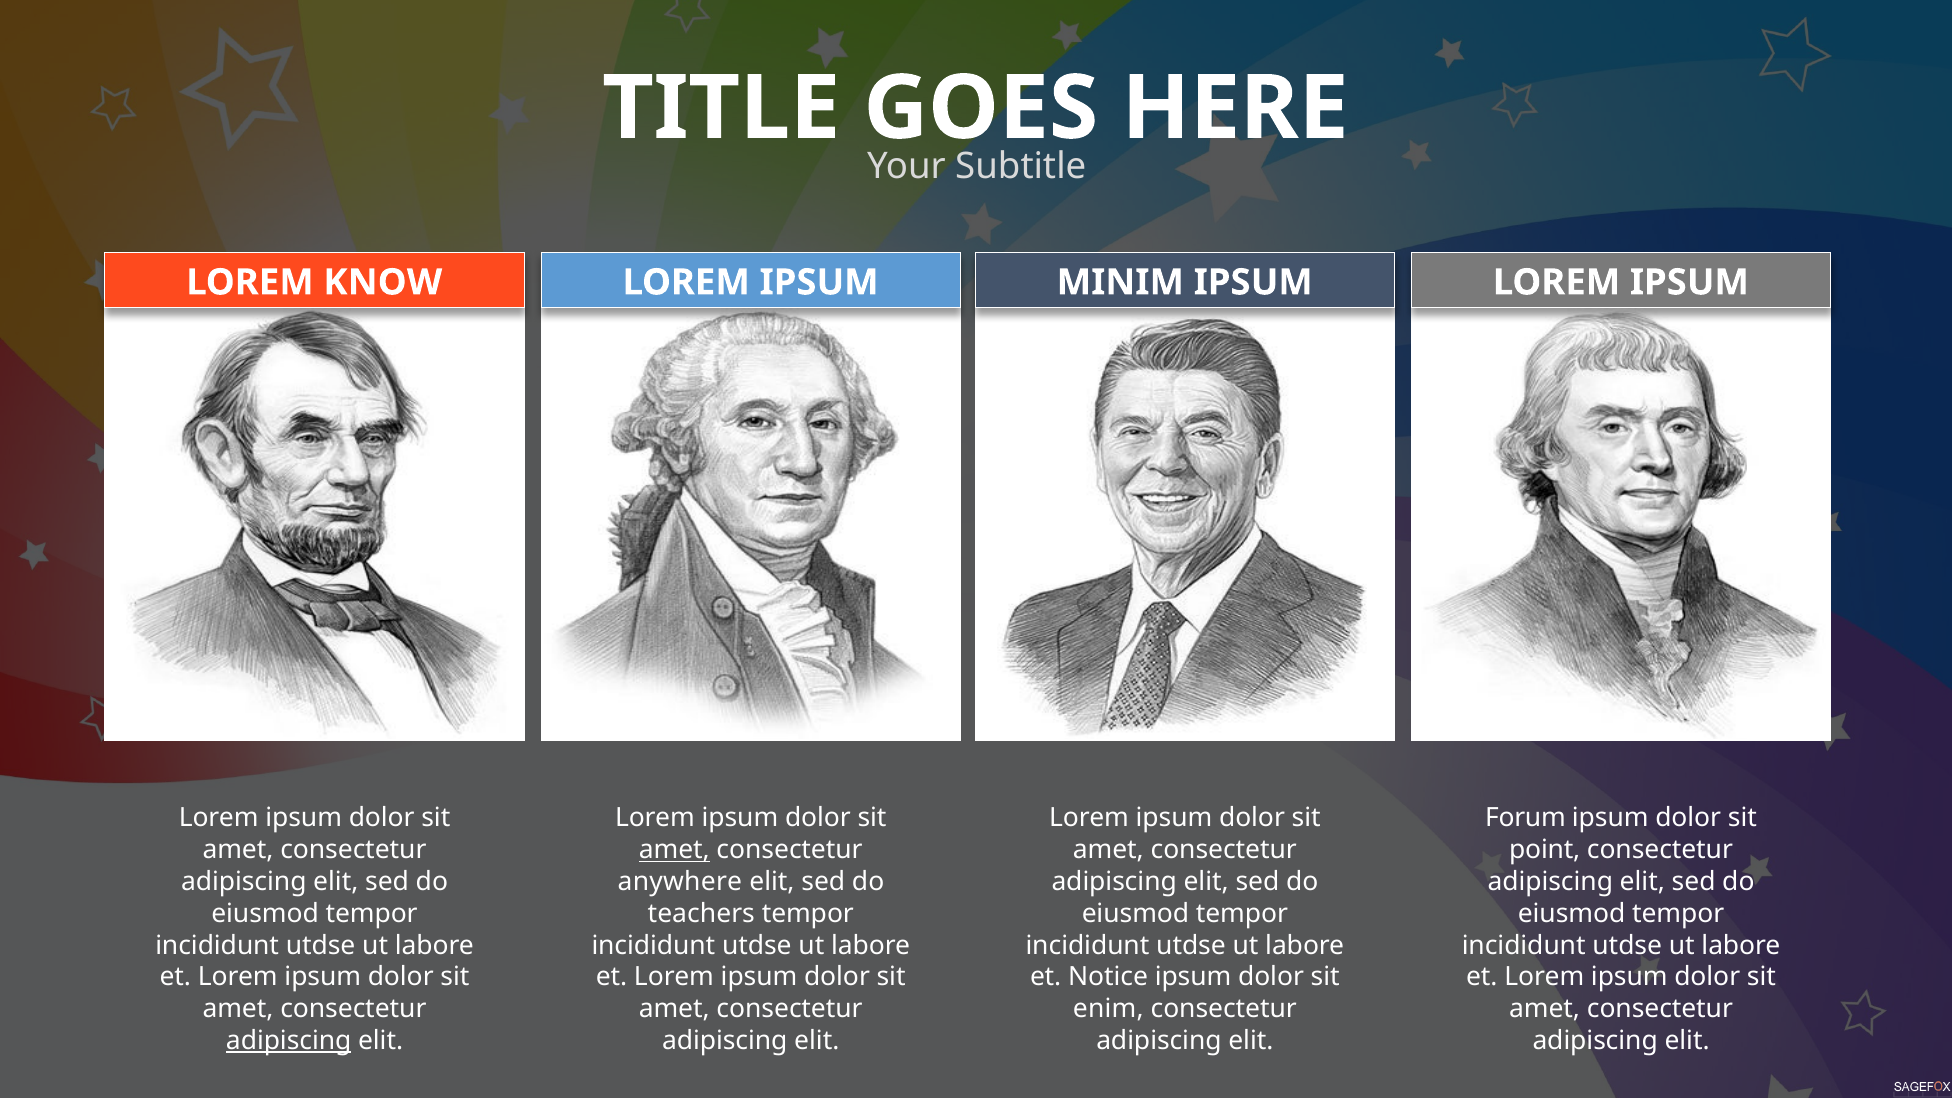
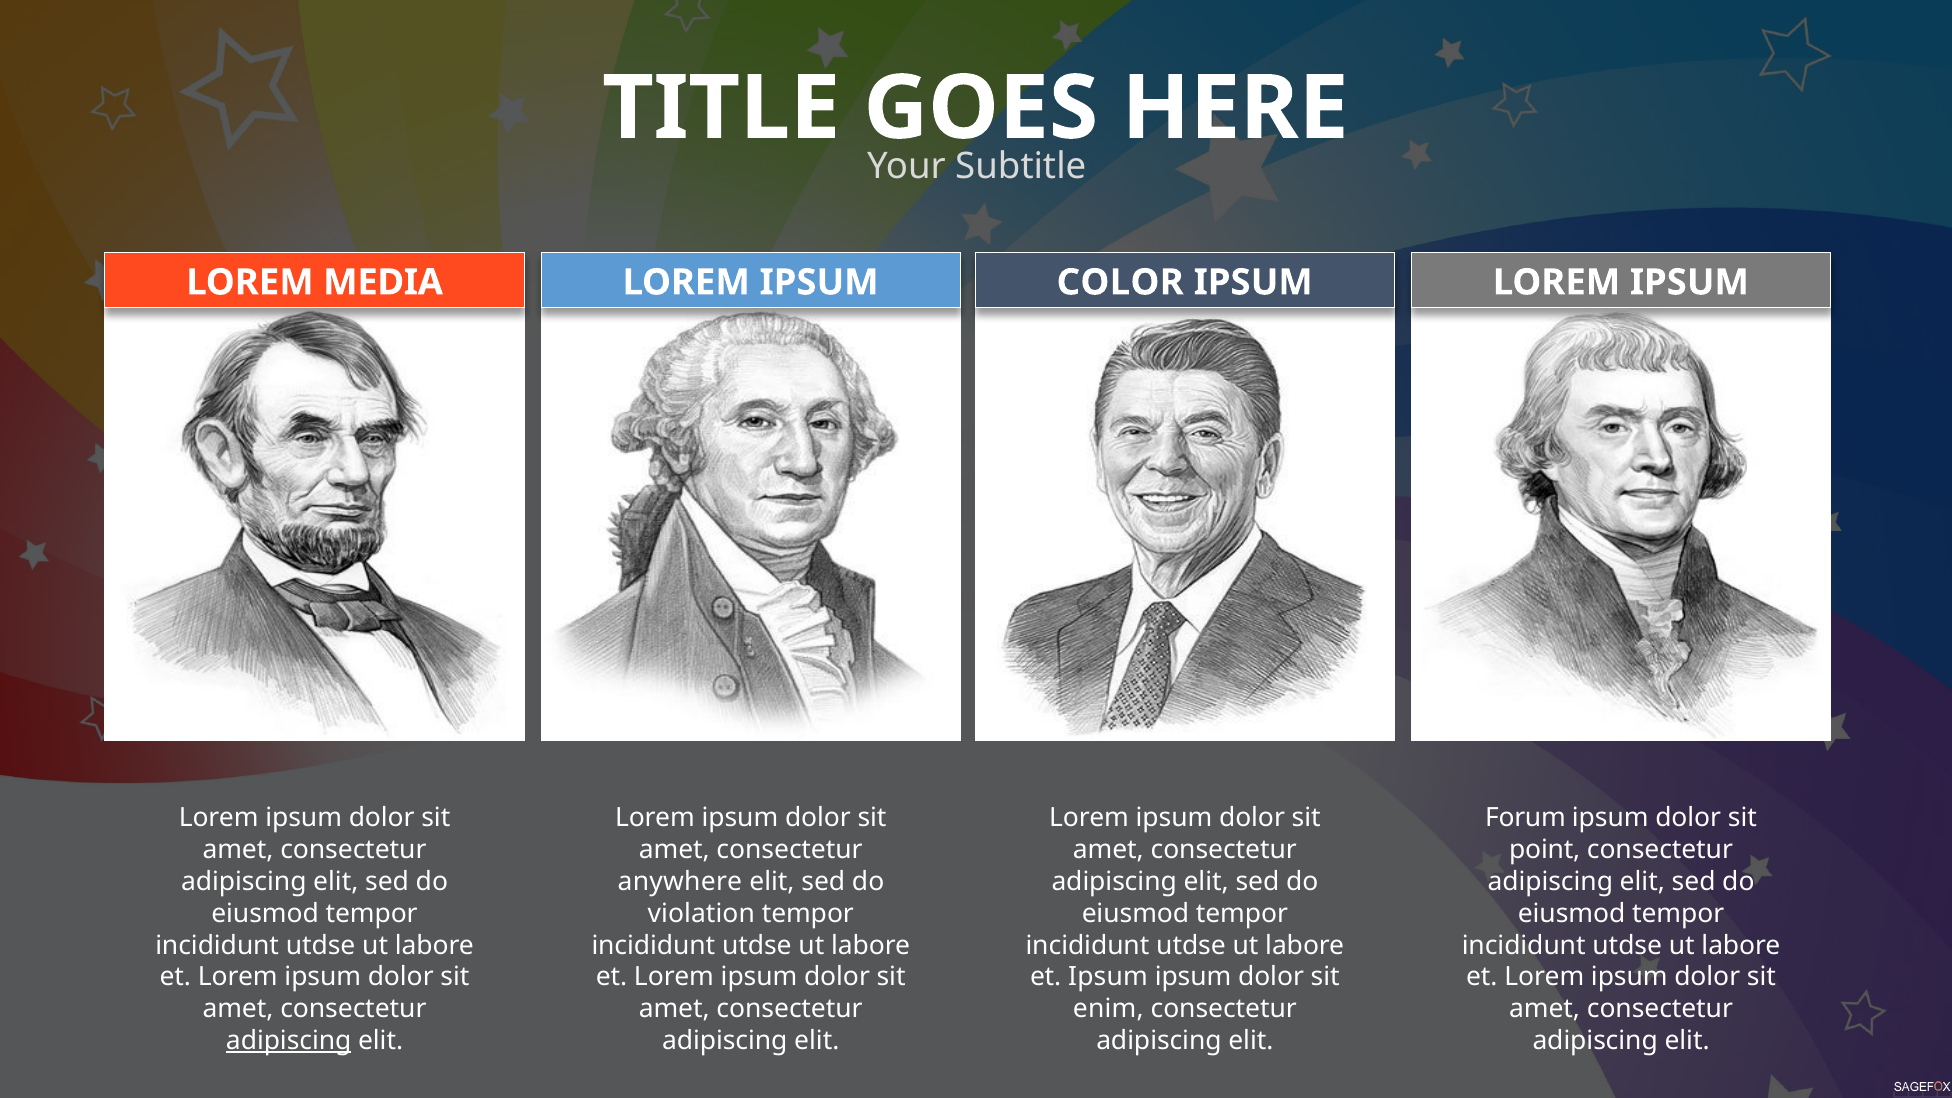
KNOW: KNOW -> MEDIA
MINIM: MINIM -> COLOR
amet at (674, 850) underline: present -> none
teachers: teachers -> violation
et Notice: Notice -> Ipsum
